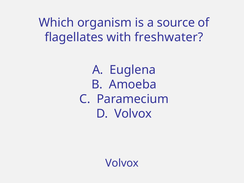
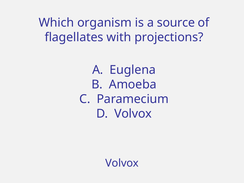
freshwater: freshwater -> projections
